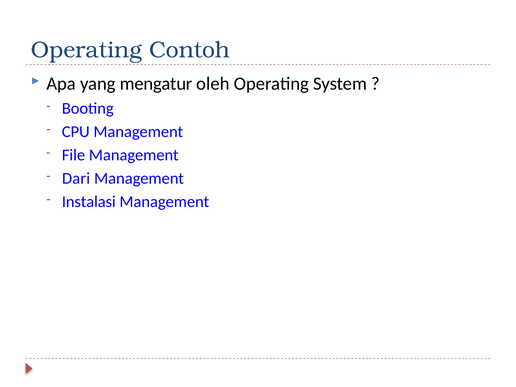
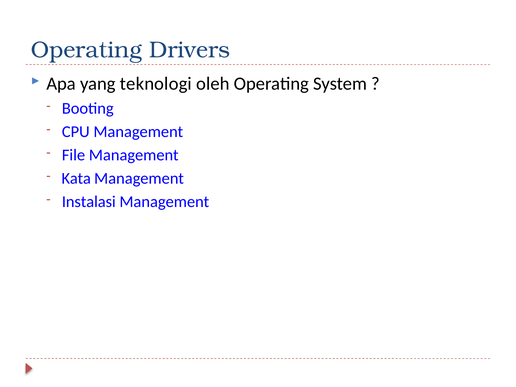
Contoh: Contoh -> Drivers
mengatur: mengatur -> teknologi
Dari: Dari -> Kata
